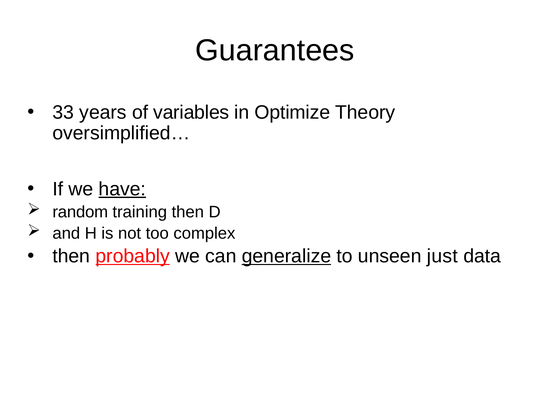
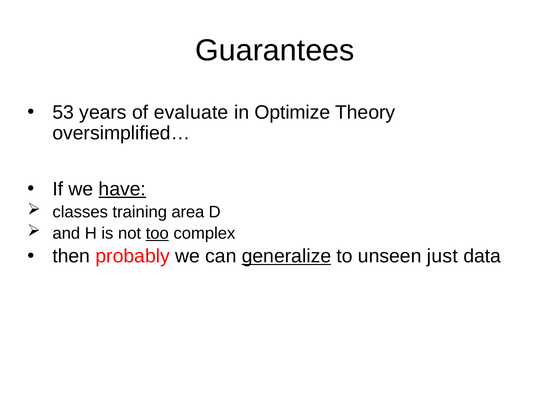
33: 33 -> 53
variables: variables -> evaluate
random: random -> classes
training then: then -> area
too underline: none -> present
probably underline: present -> none
